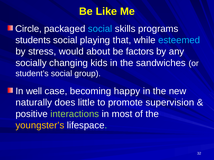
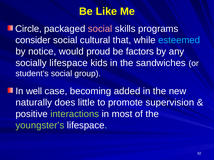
social at (100, 29) colour: light blue -> pink
students: students -> consider
playing: playing -> cultural
stress: stress -> notice
about: about -> proud
socially changing: changing -> lifespace
happy: happy -> added
youngster’s colour: yellow -> light green
